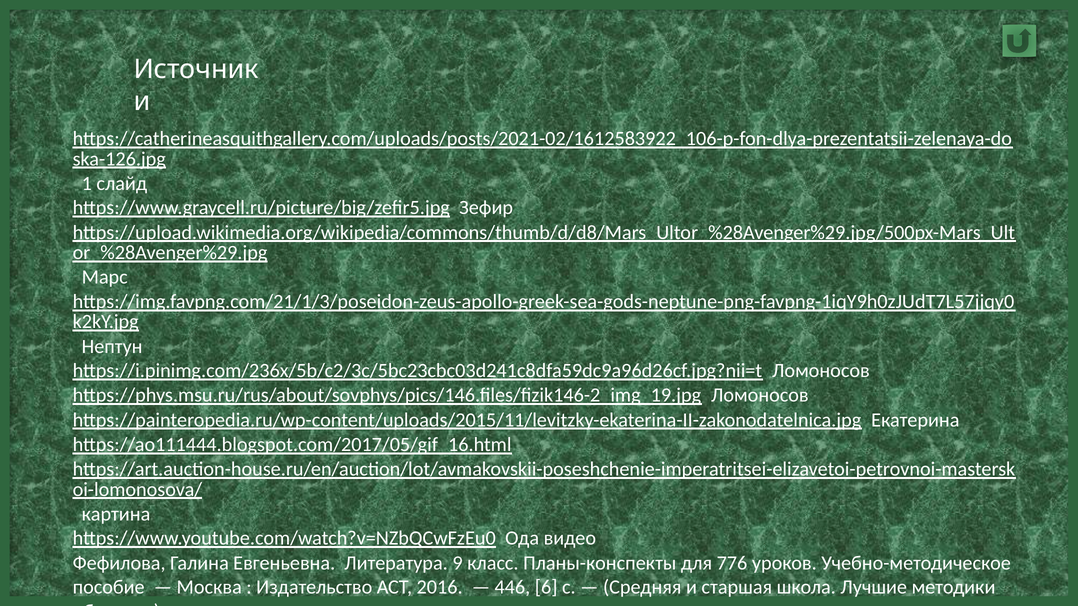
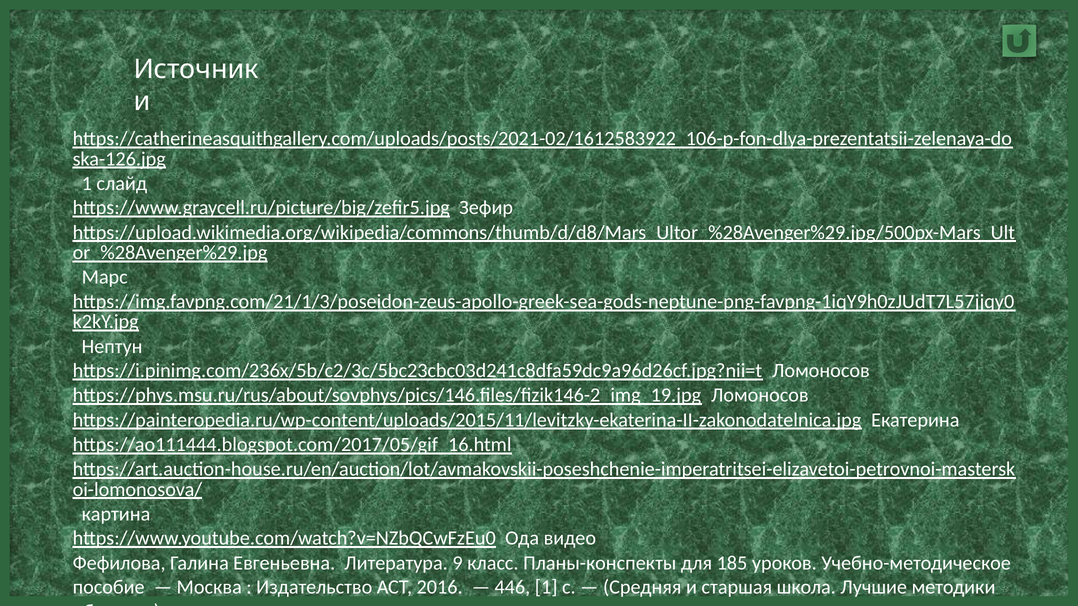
776: 776 -> 185
446 6: 6 -> 1
